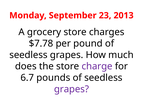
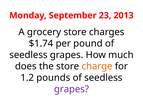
$7.78: $7.78 -> $1.74
charge colour: purple -> orange
6.7: 6.7 -> 1.2
